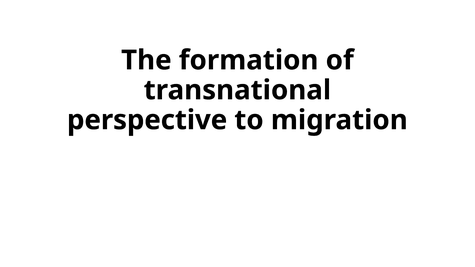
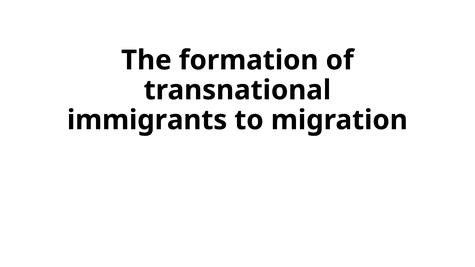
perspective: perspective -> immigrants
